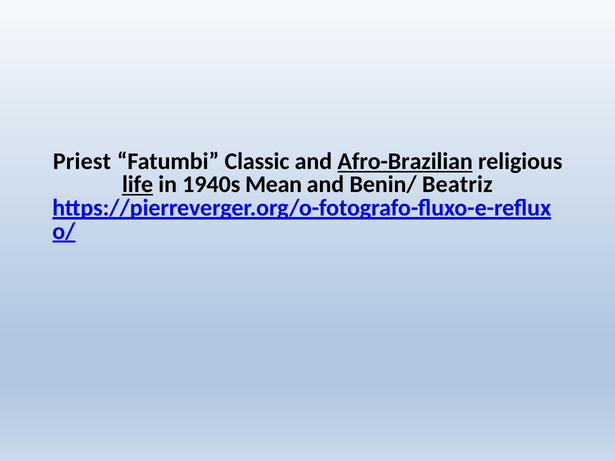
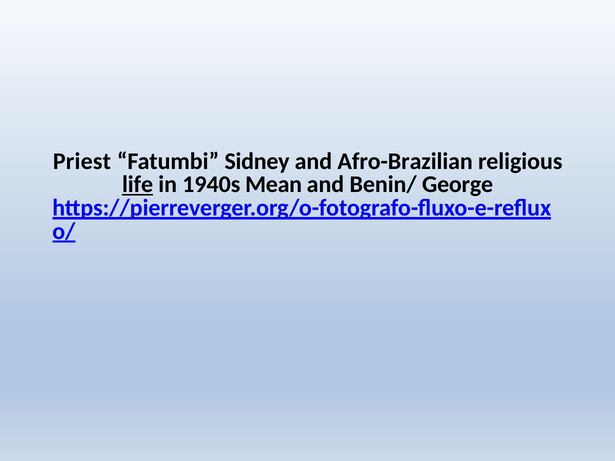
Classic: Classic -> Sidney
Afro-Brazilian underline: present -> none
Beatriz: Beatriz -> George
